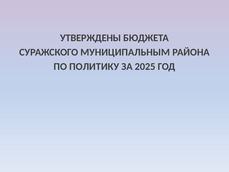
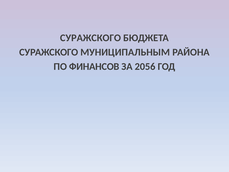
УТВЕРЖДЕНЫ at (91, 38): УТВЕРЖДЕНЫ -> СУРАЖСКОГО
ПОЛИТИКУ: ПОЛИТИКУ -> ФИНАНСОВ
2025: 2025 -> 2056
